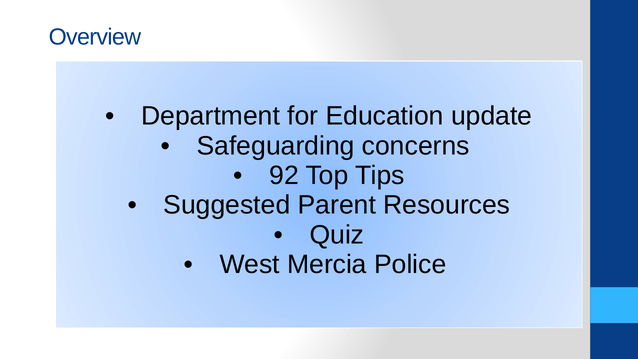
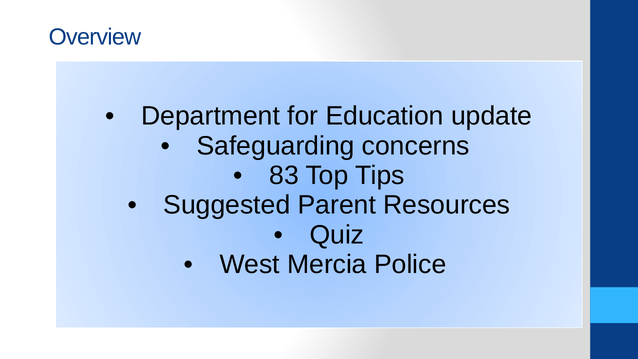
92: 92 -> 83
